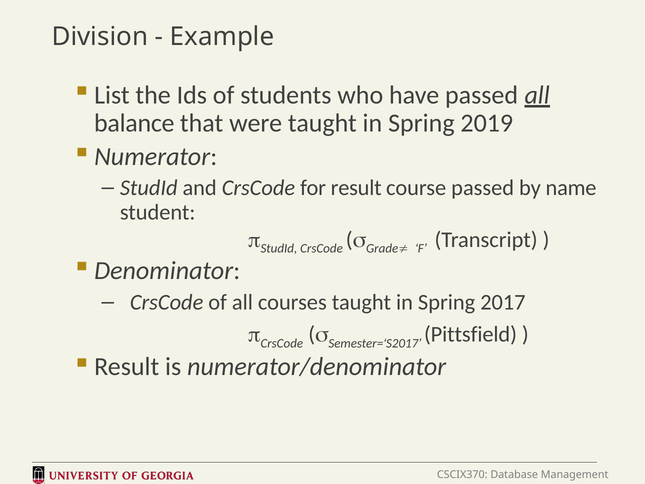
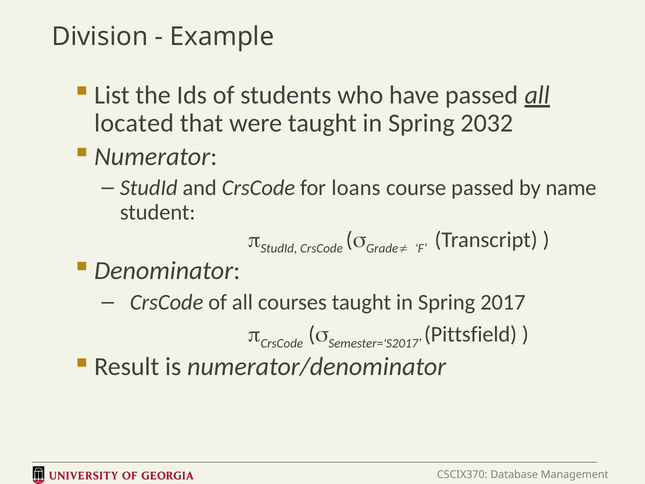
balance: balance -> located
2019: 2019 -> 2032
for result: result -> loans
